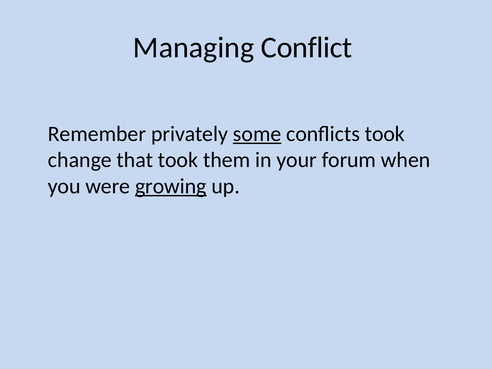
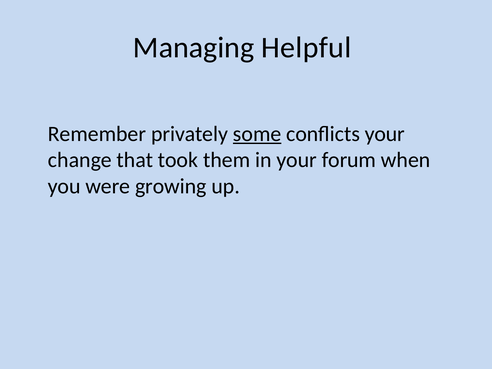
Conflict: Conflict -> Helpful
conflicts took: took -> your
growing underline: present -> none
